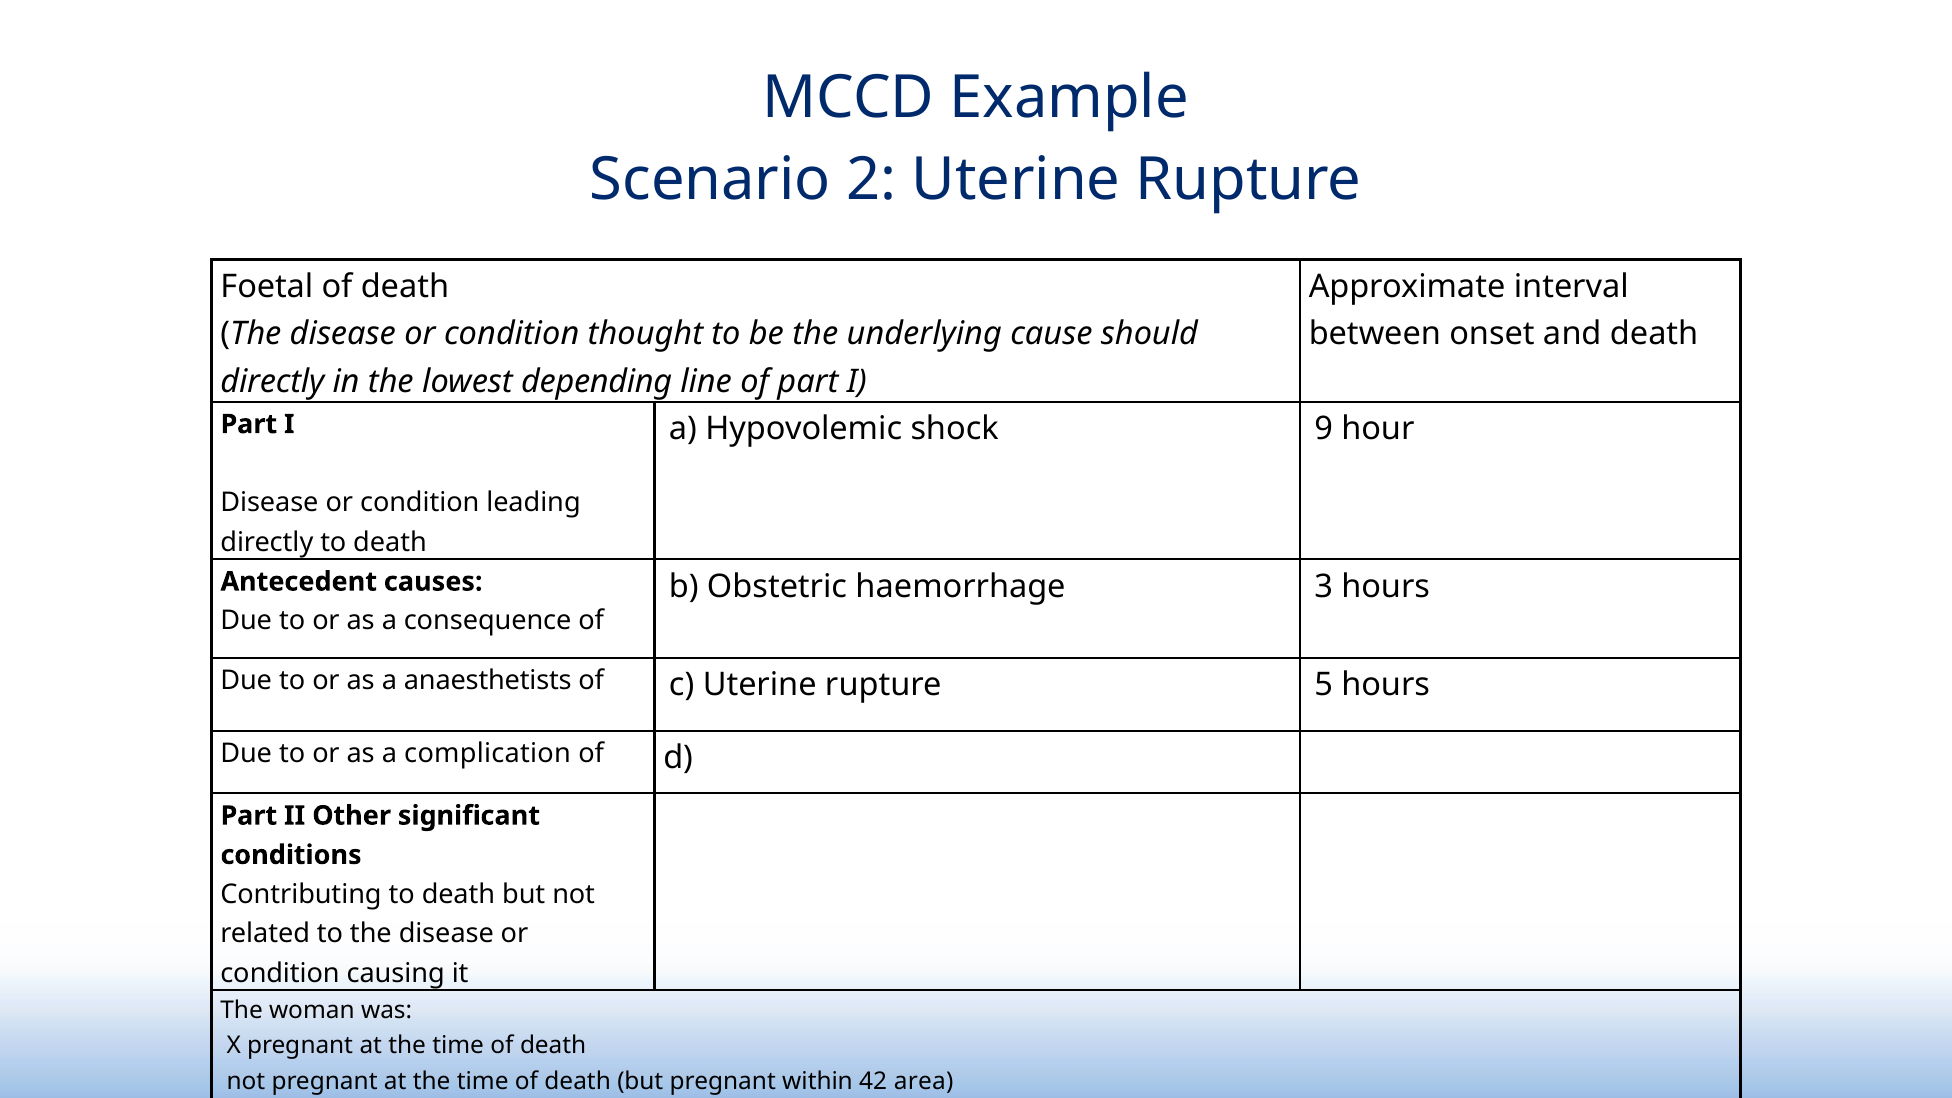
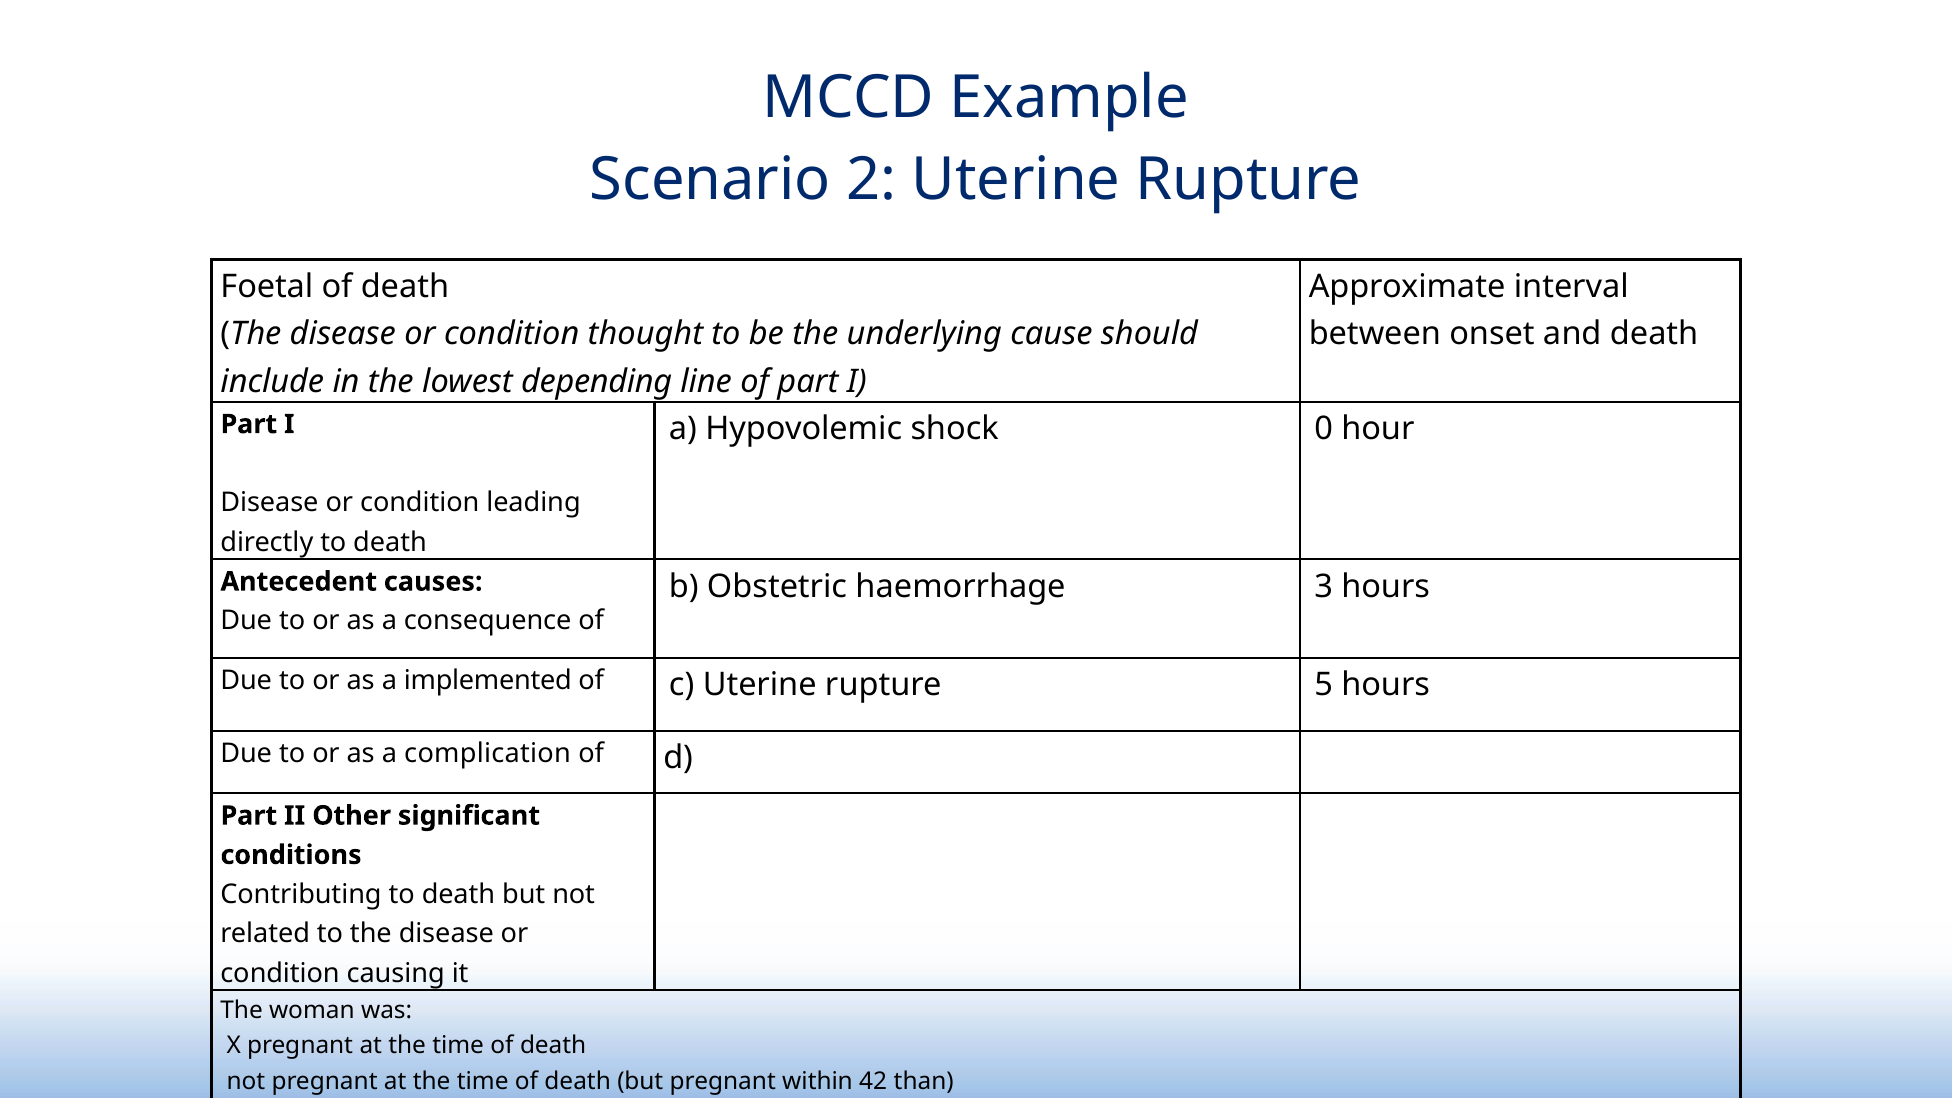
directly at (272, 381): directly -> include
9: 9 -> 0
anaesthetists: anaesthetists -> implemented
area: area -> than
